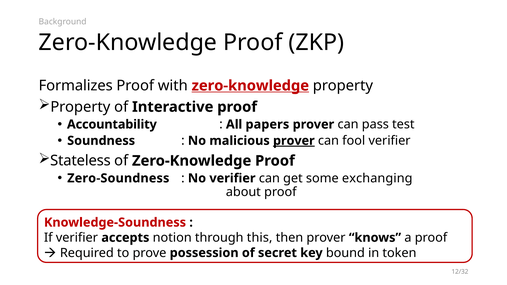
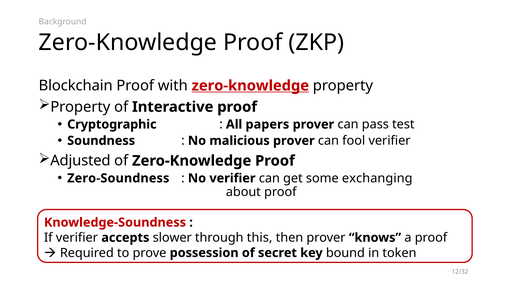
Formalizes: Formalizes -> Blockchain
Accountability: Accountability -> Cryptographic
prover at (294, 141) underline: present -> none
Stateless: Stateless -> Adjusted
notion: notion -> slower
